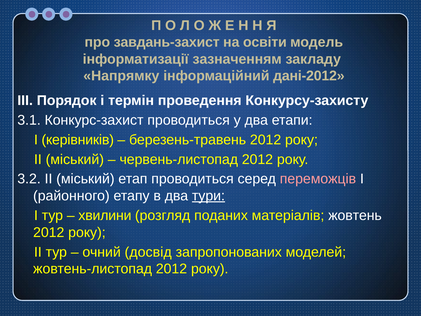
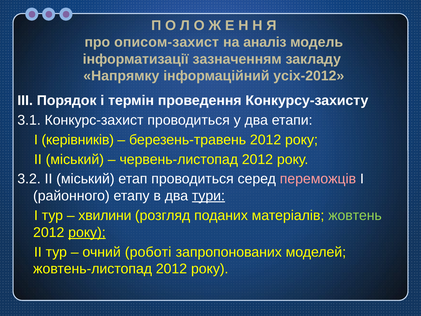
завдань-захист: завдань-захист -> описом-захист
освіти: освіти -> аналіз
дані-2012: дані-2012 -> усіх-2012
жовтень colour: white -> light green
року at (87, 232) underline: none -> present
досвід: досвід -> роботі
